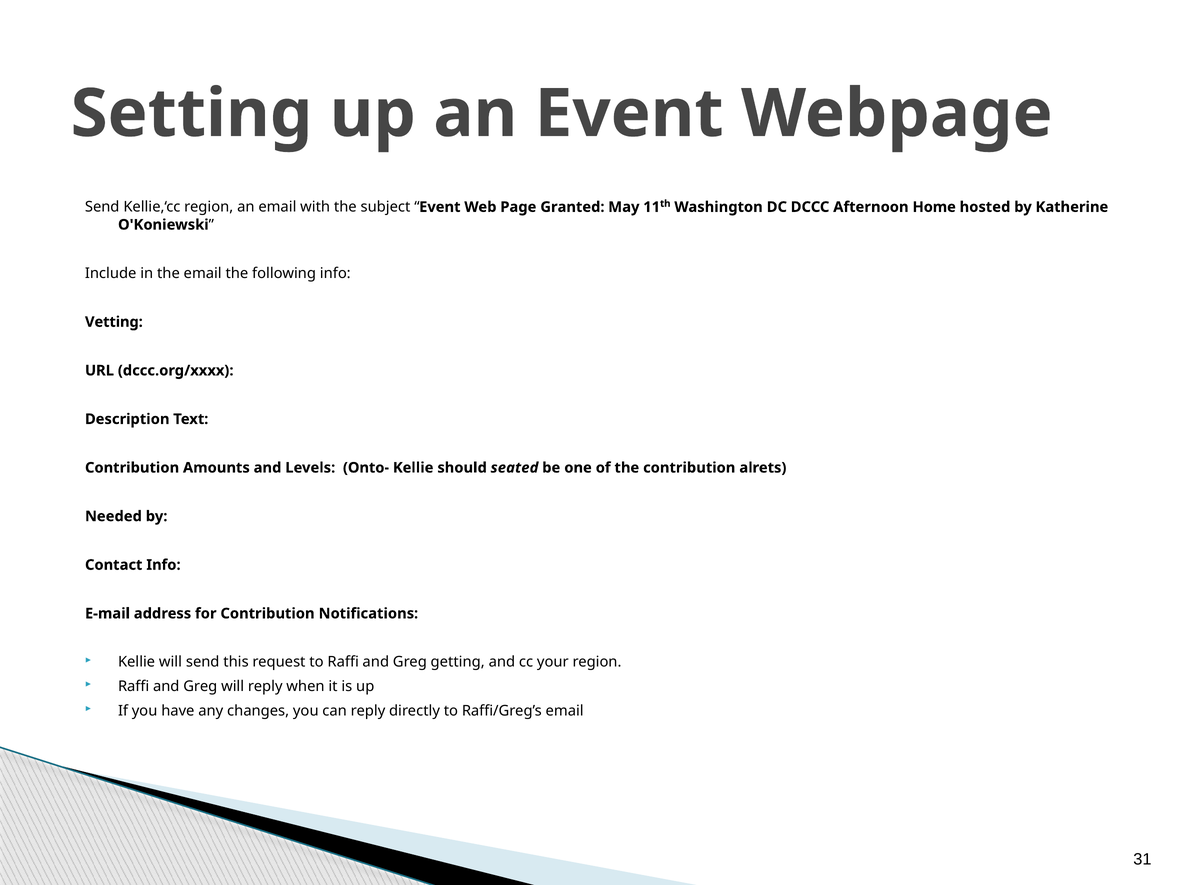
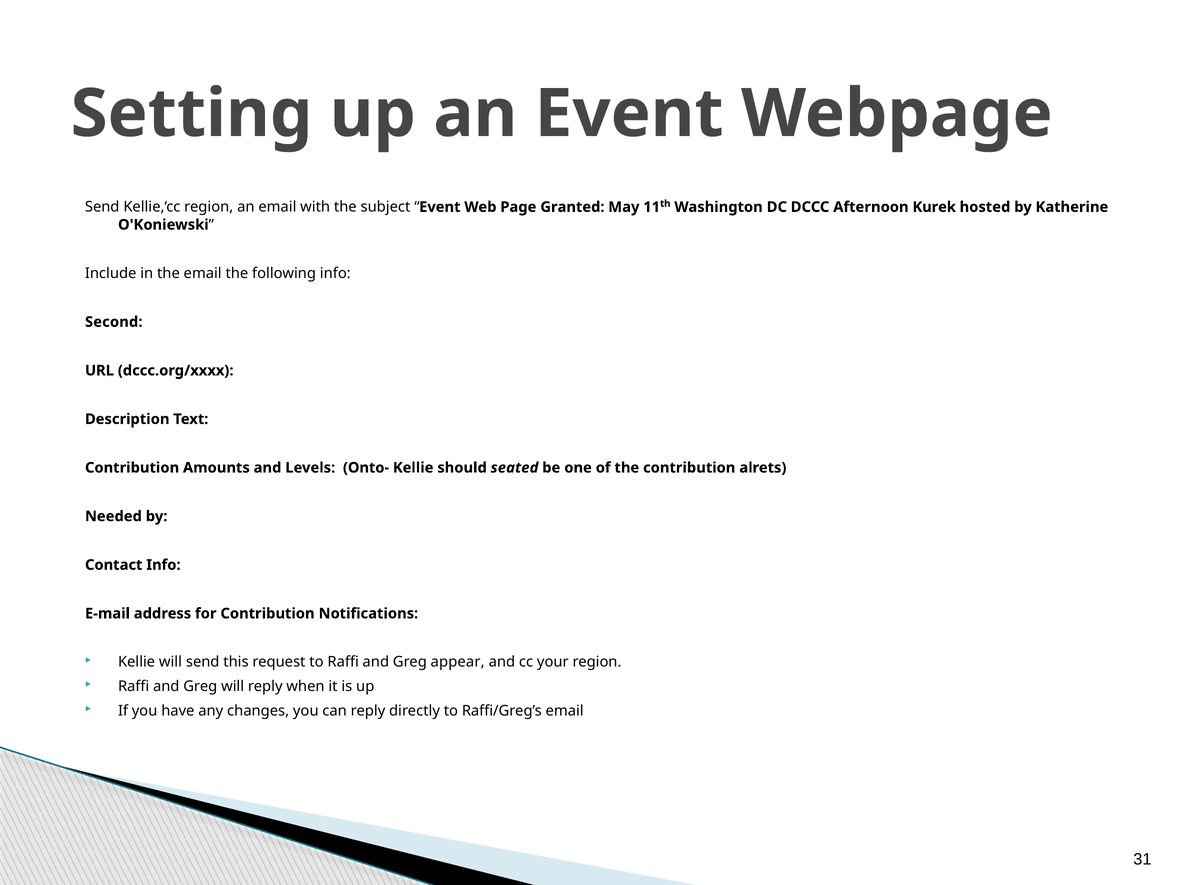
Home: Home -> Kurek
Vetting: Vetting -> Second
getting: getting -> appear
